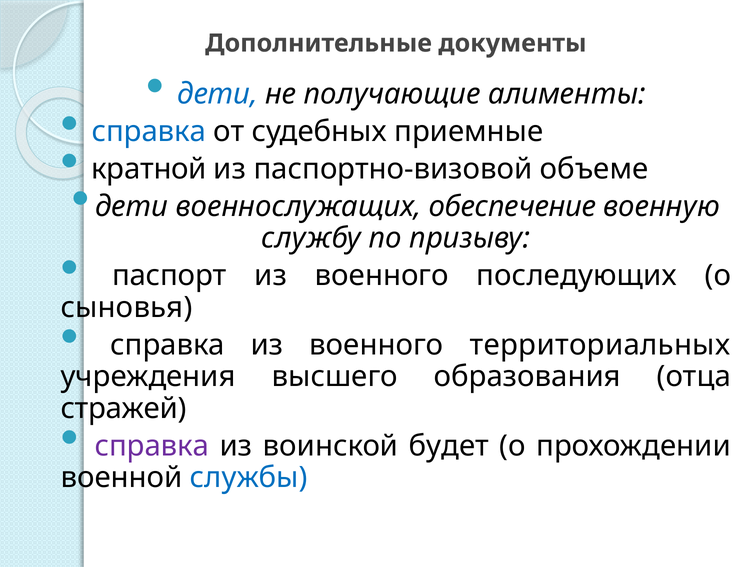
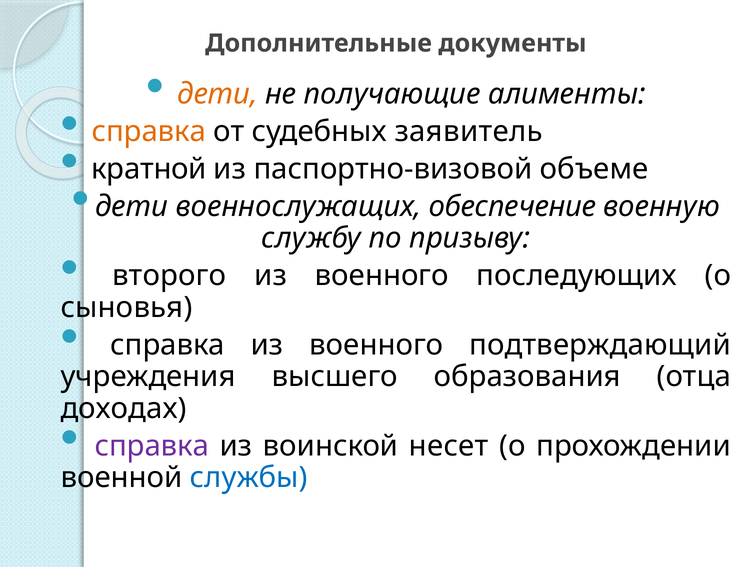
дети at (217, 94) colour: blue -> orange
справка at (149, 132) colour: blue -> orange
приемные: приемные -> заявитель
паспорт: паспорт -> второго
территориальных: территориальных -> подтверждающий
стражей: стражей -> доходах
будет: будет -> несет
